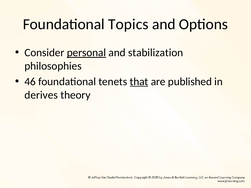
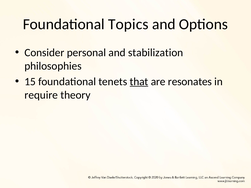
personal underline: present -> none
46: 46 -> 15
published: published -> resonates
derives: derives -> require
